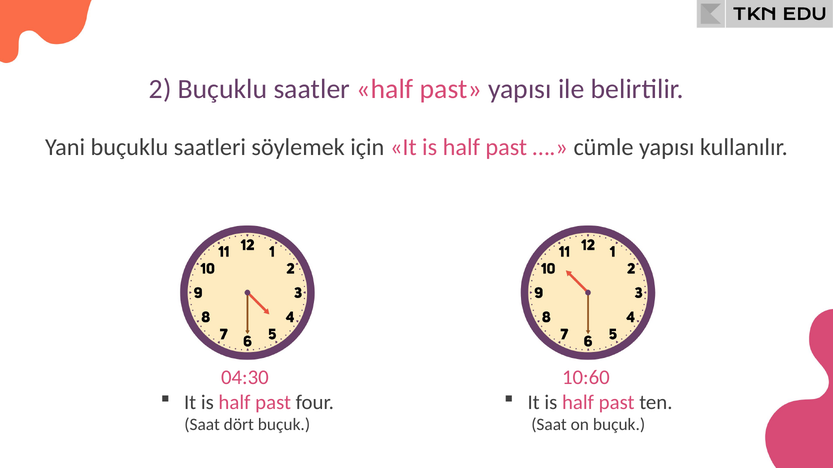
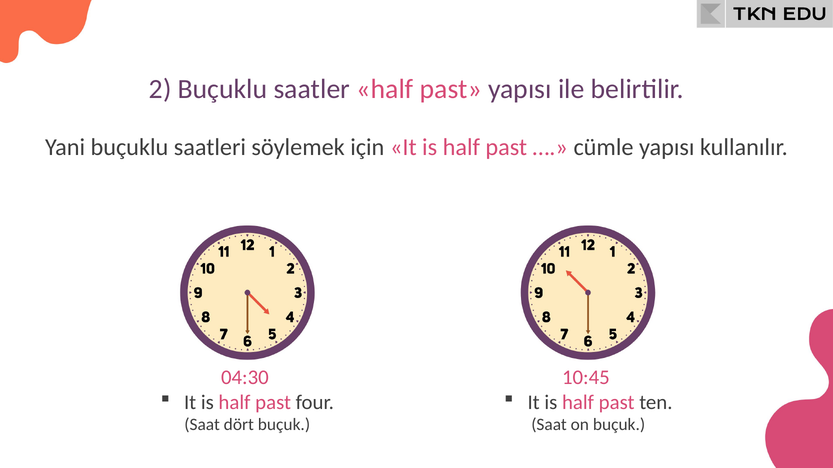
10:60: 10:60 -> 10:45
